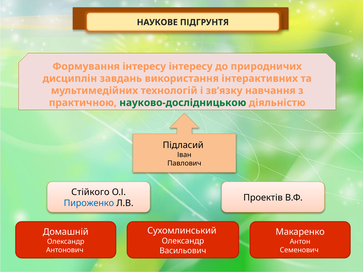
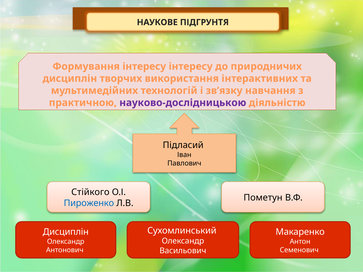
завдань: завдань -> творчих
науково-дослідницькою colour: green -> purple
Проектів: Проектів -> Пометун
Домашній at (66, 232): Домашній -> Дисциплін
